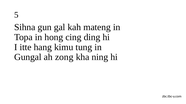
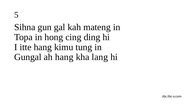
ah zong: zong -> hang
ning: ning -> lang
